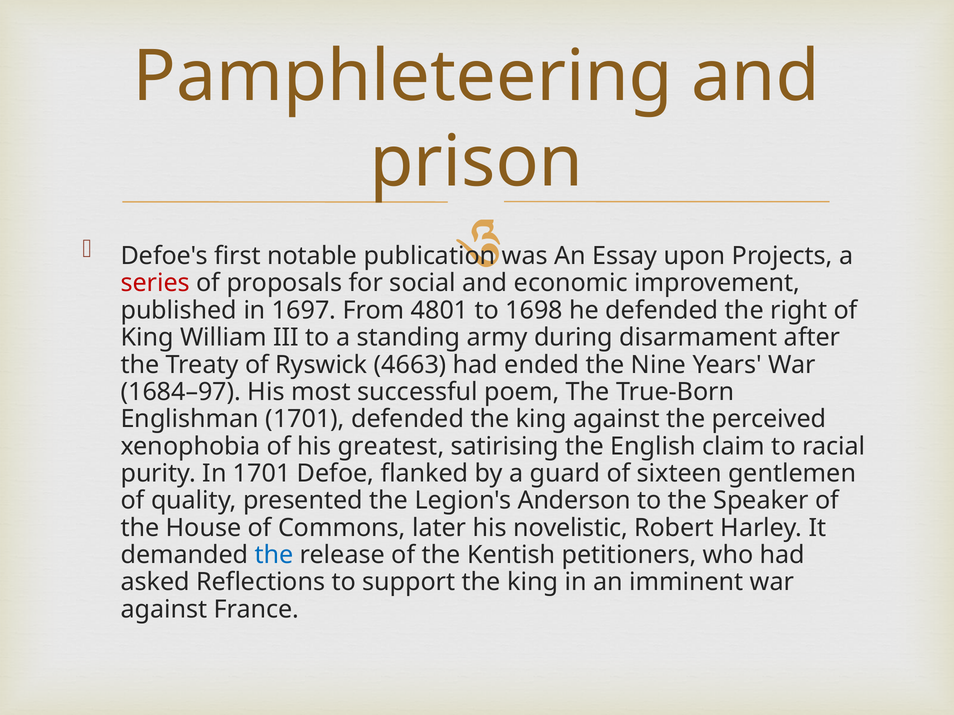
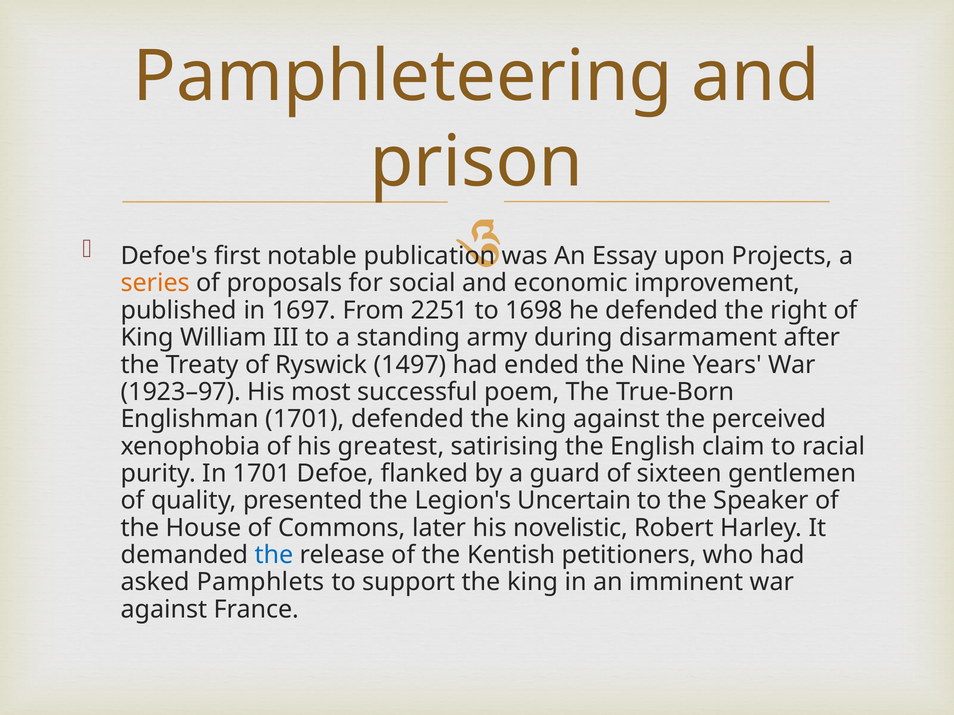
series colour: red -> orange
4801: 4801 -> 2251
4663: 4663 -> 1497
1684–97: 1684–97 -> 1923–97
Anderson: Anderson -> Uncertain
Reflections: Reflections -> Pamphlets
